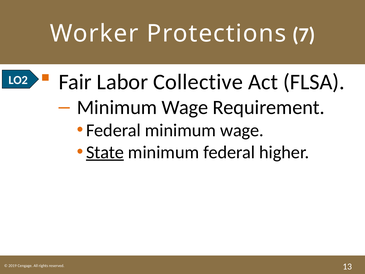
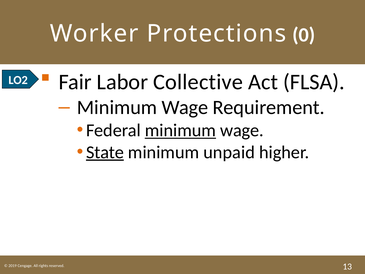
7: 7 -> 0
minimum at (180, 130) underline: none -> present
minimum federal: federal -> unpaid
